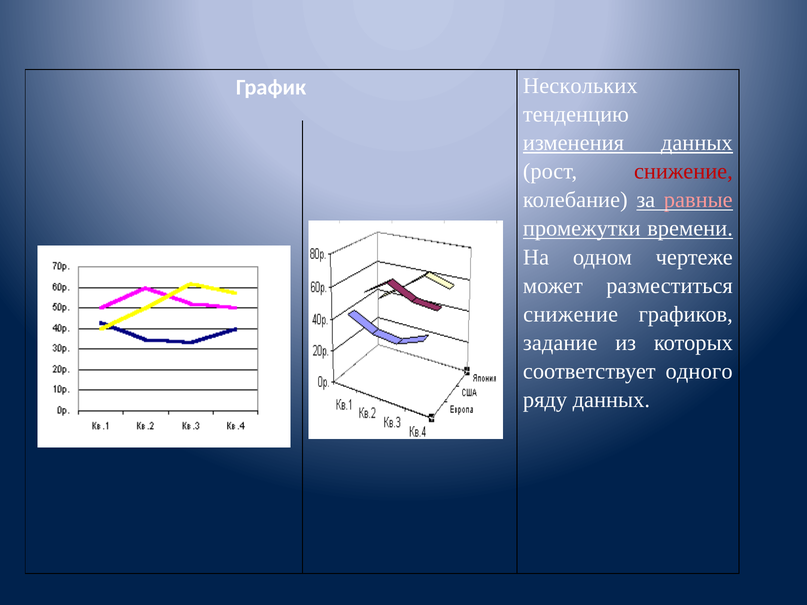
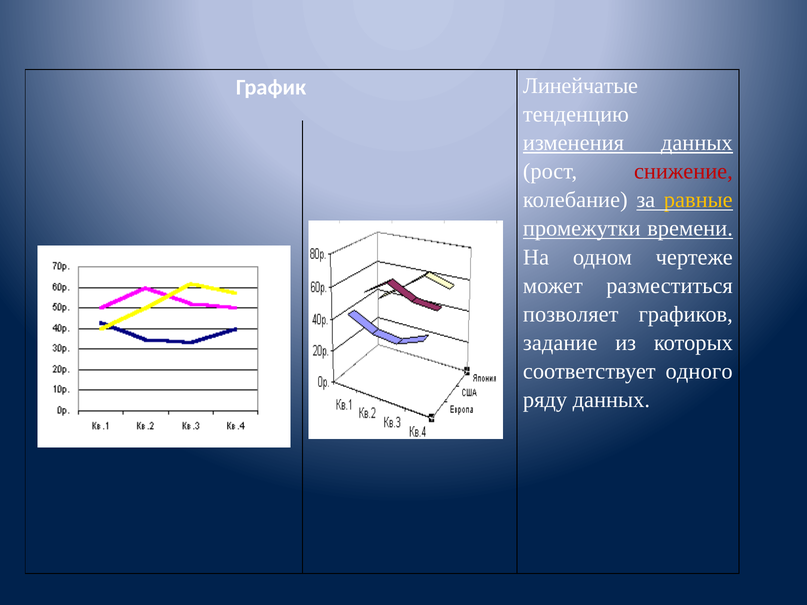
Нескольких: Нескольких -> Линейчатые
равные colour: pink -> yellow
снижение at (571, 314): снижение -> позволяет
